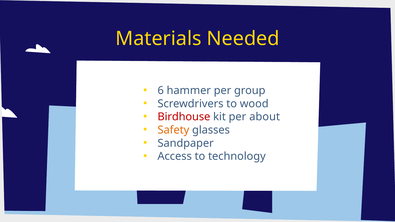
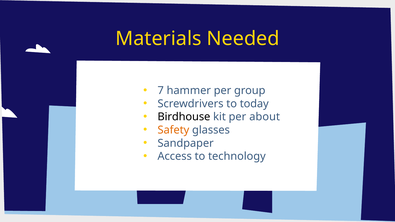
6: 6 -> 7
wood: wood -> today
Birdhouse colour: red -> black
